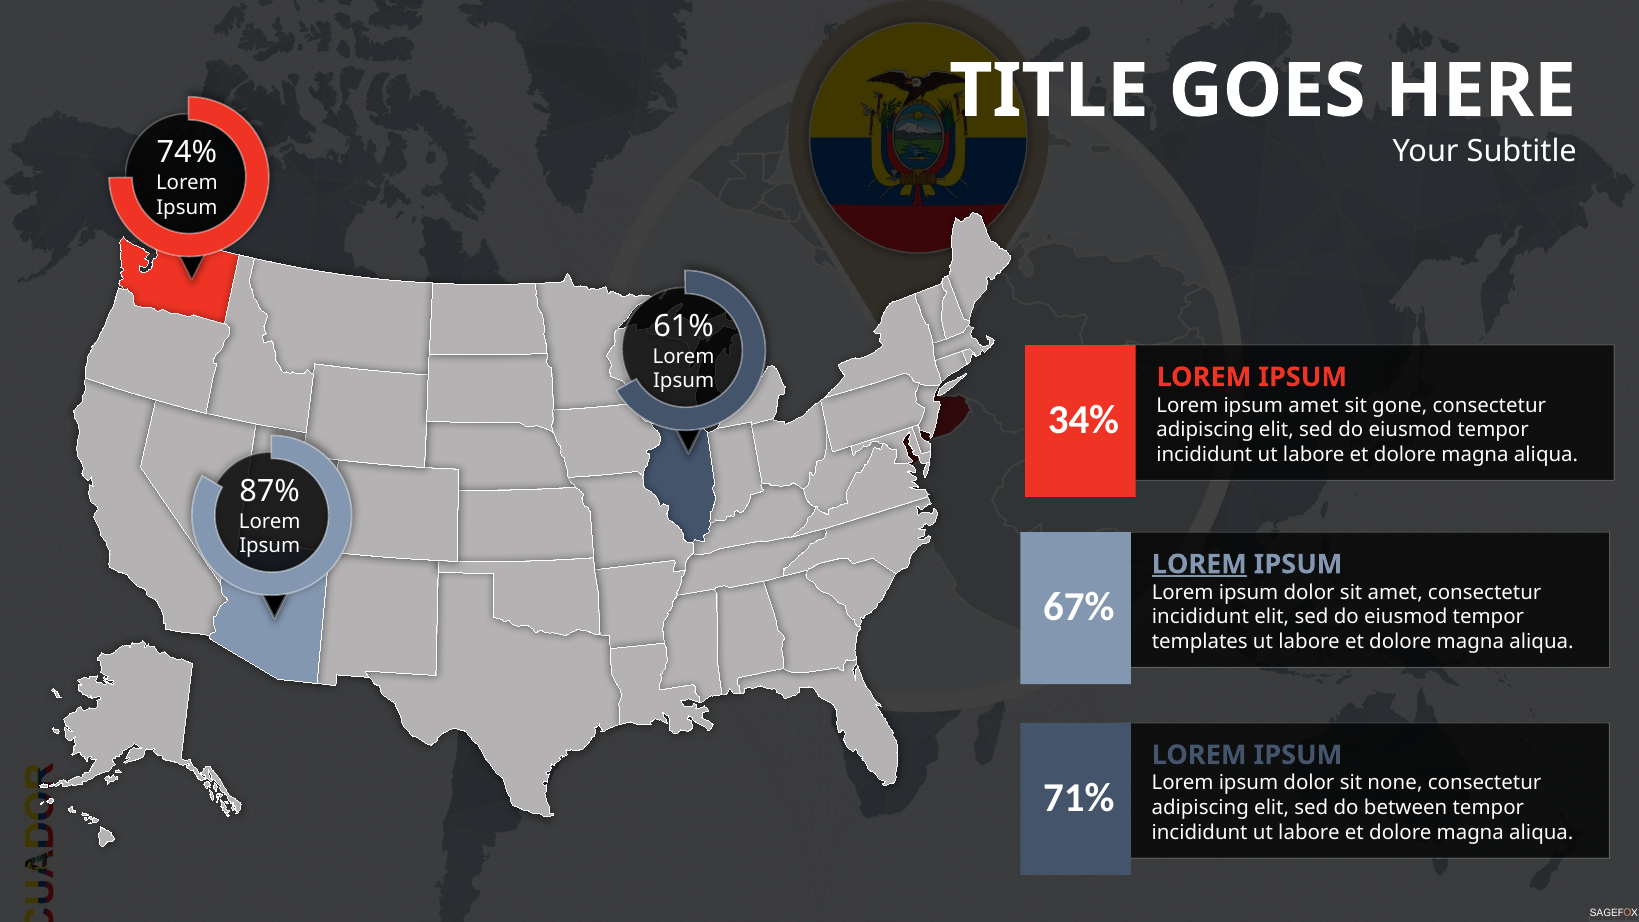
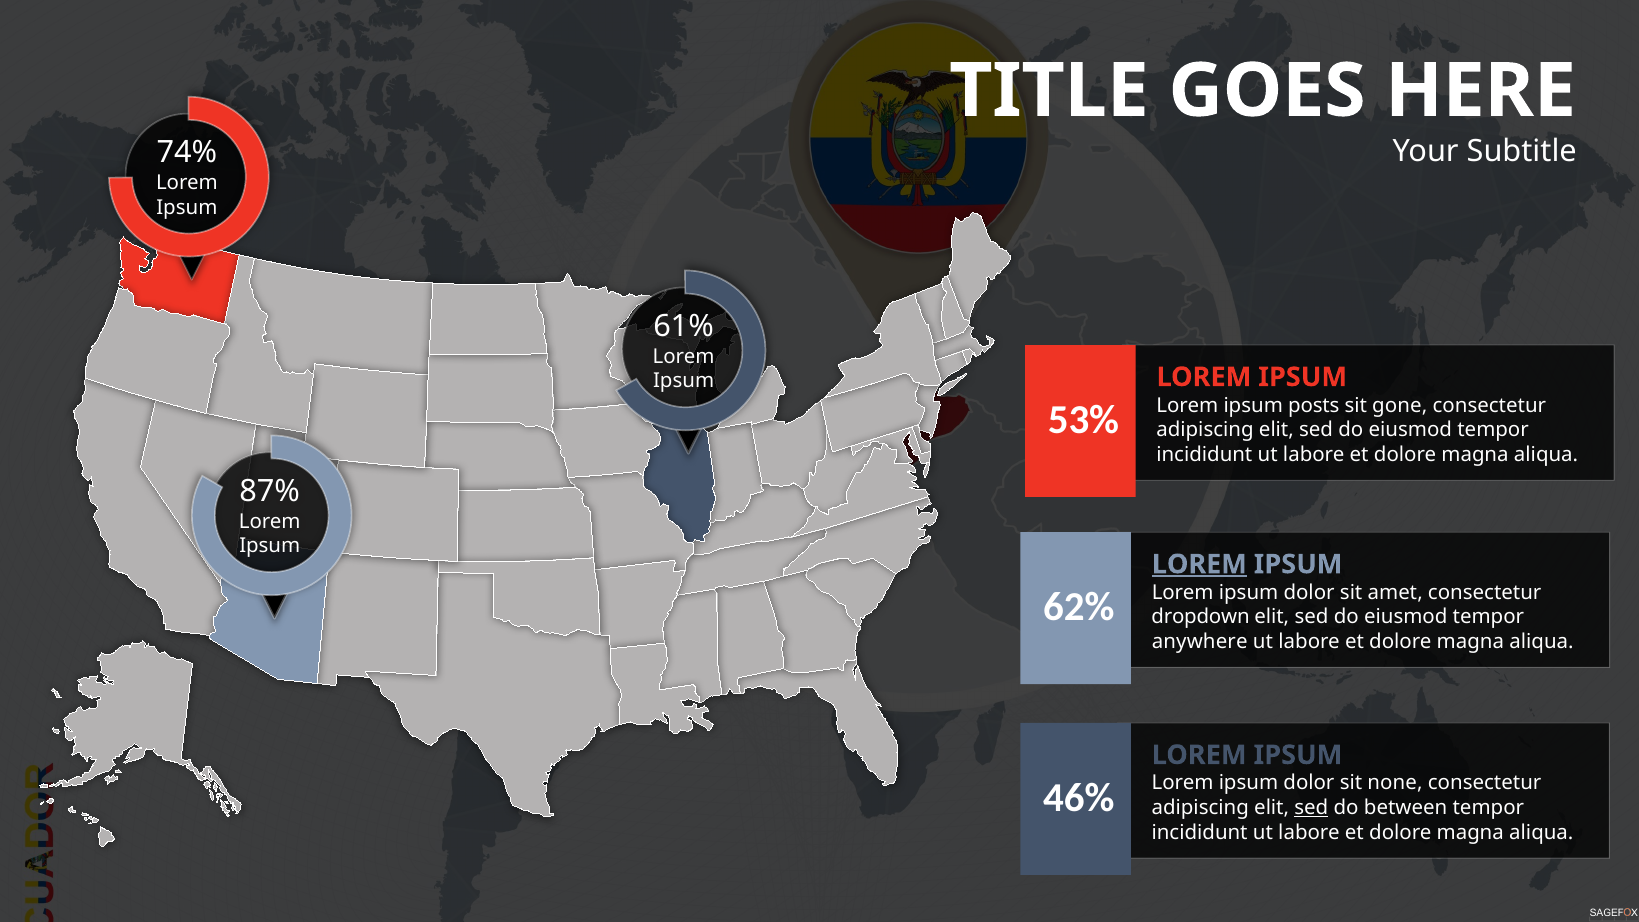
ipsum amet: amet -> posts
34%: 34% -> 53%
67%: 67% -> 62%
incididunt at (1200, 617): incididunt -> dropdown
templates: templates -> anywhere
71%: 71% -> 46%
sed at (1311, 808) underline: none -> present
